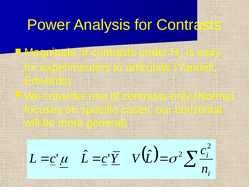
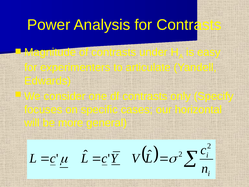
Normal: Normal -> Specify
